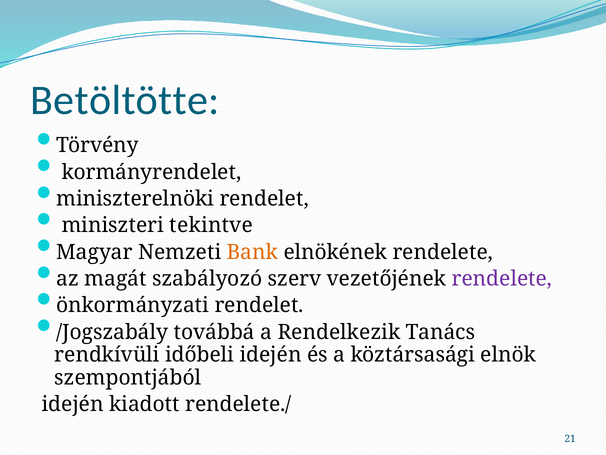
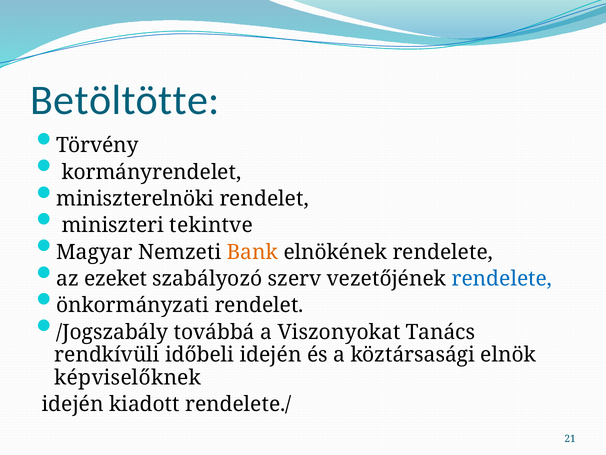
magát: magát -> ezeket
rendelete at (502, 278) colour: purple -> blue
Rendelkezik: Rendelkezik -> Viszonyokat
szempontjából: szempontjából -> képviselőknek
